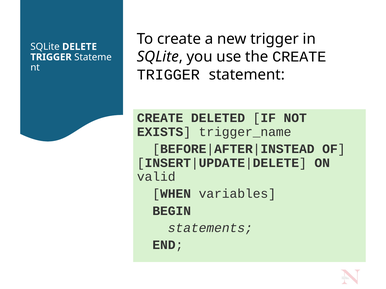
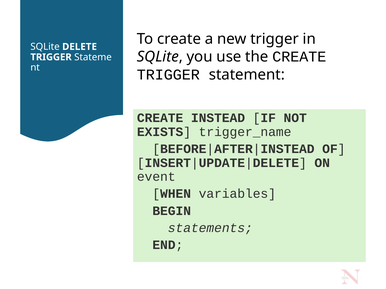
DELETED: DELETED -> INSTEAD
valid: valid -> event
